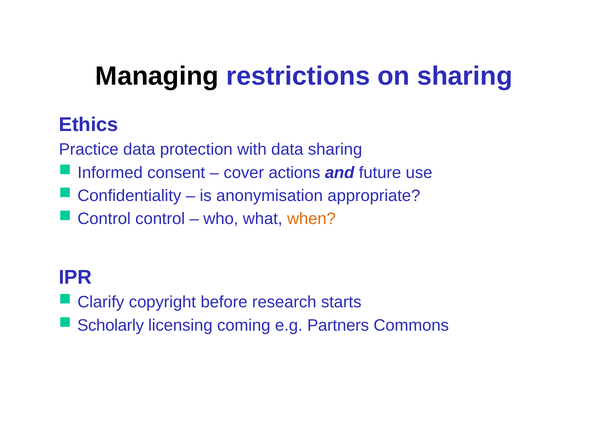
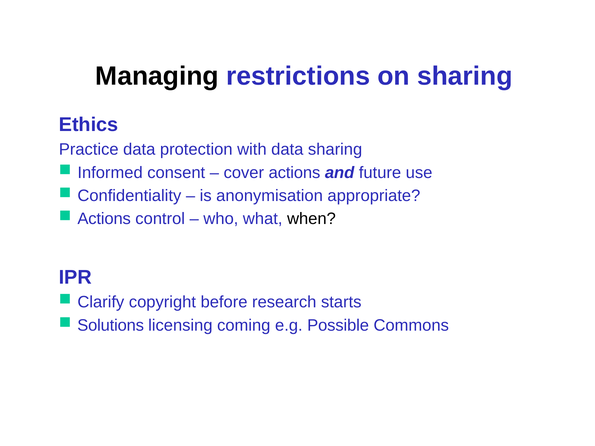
Control at (104, 219): Control -> Actions
when colour: orange -> black
Scholarly: Scholarly -> Solutions
Partners: Partners -> Possible
